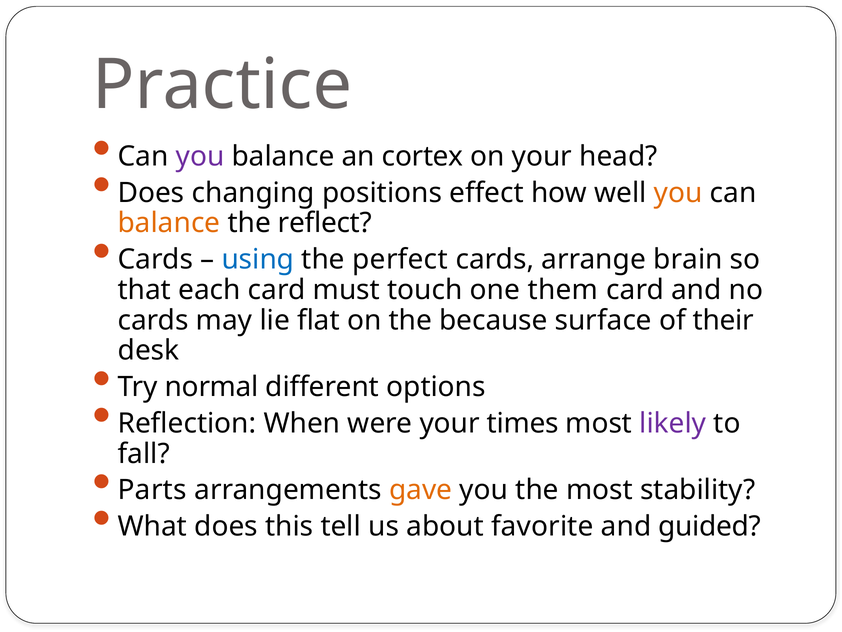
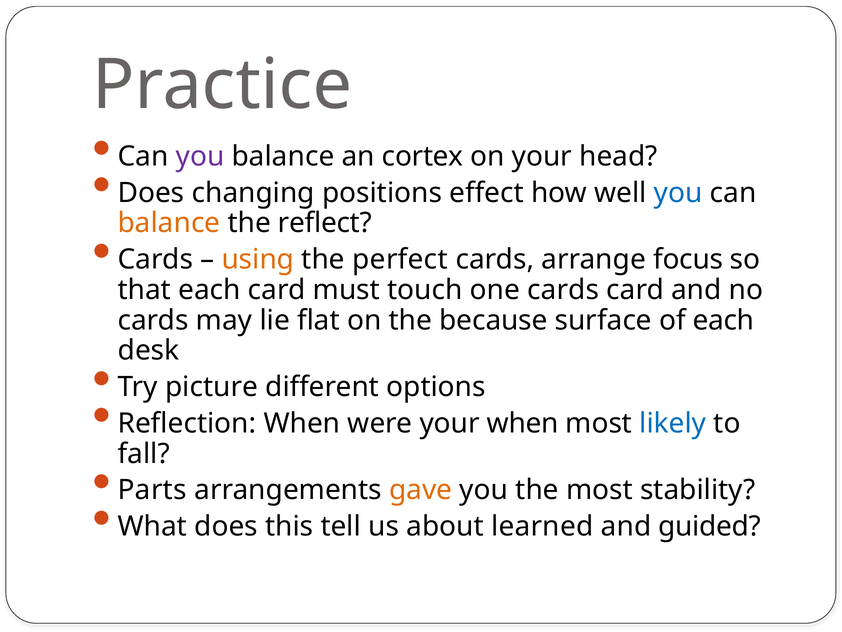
you at (678, 193) colour: orange -> blue
using colour: blue -> orange
brain: brain -> focus
one them: them -> cards
of their: their -> each
normal: normal -> picture
your times: times -> when
likely colour: purple -> blue
favorite: favorite -> learned
